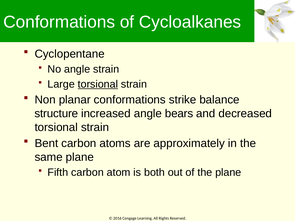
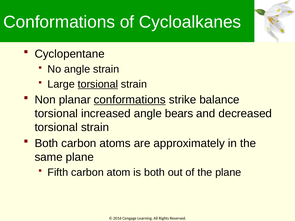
conformations at (130, 100) underline: none -> present
structure at (56, 114): structure -> torsional
Bent at (46, 143): Bent -> Both
